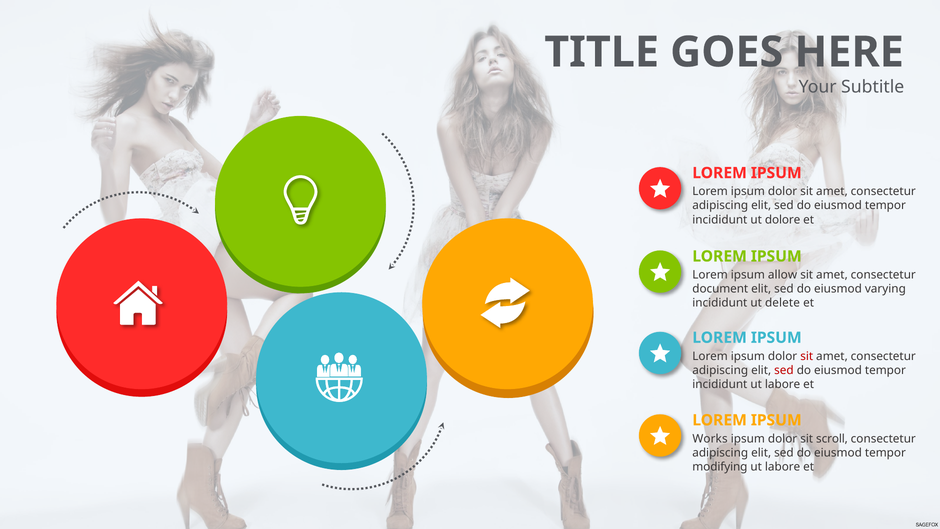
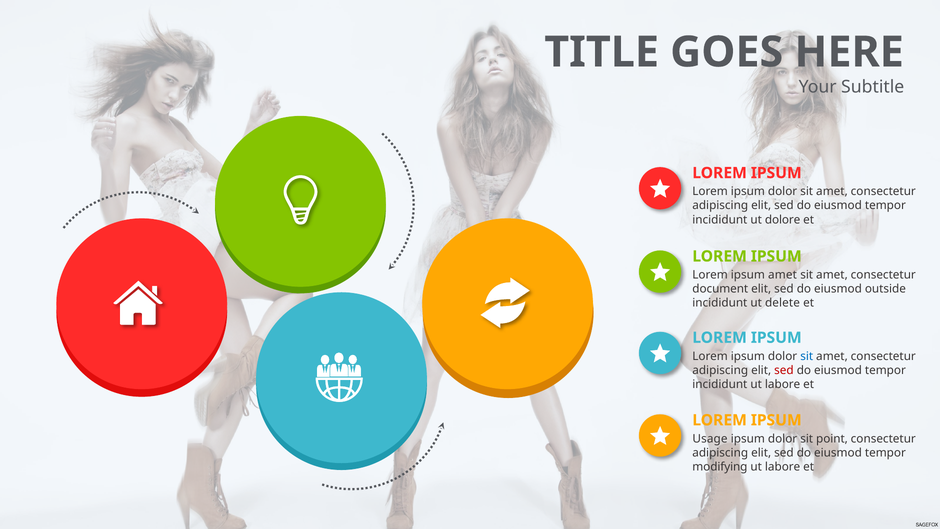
ipsum allow: allow -> amet
varying: varying -> outside
sit at (807, 356) colour: red -> blue
Works: Works -> Usage
scroll: scroll -> point
